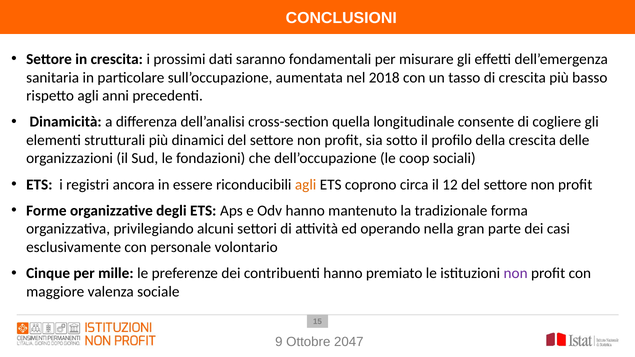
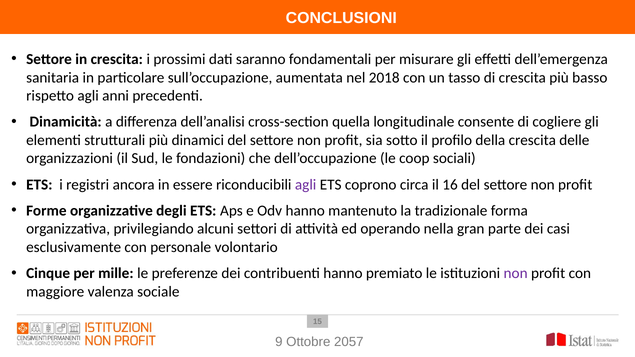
agli at (306, 185) colour: orange -> purple
12: 12 -> 16
2047: 2047 -> 2057
